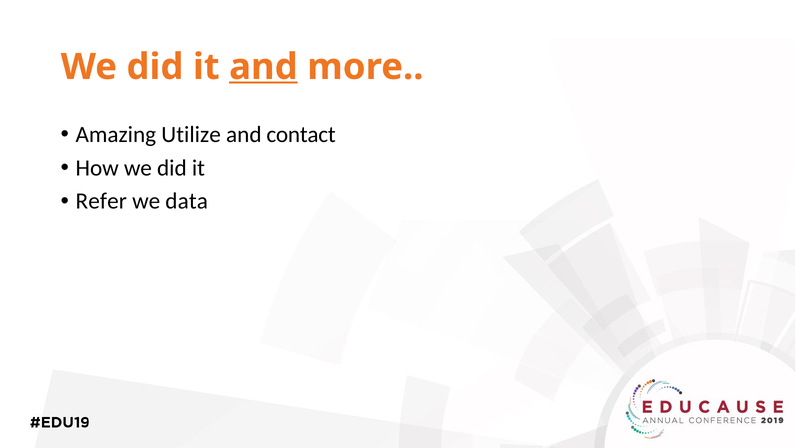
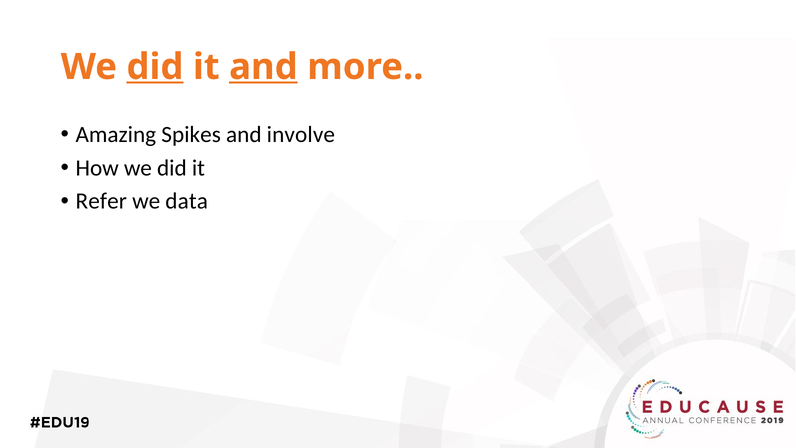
did at (155, 67) underline: none -> present
Utilize: Utilize -> Spikes
contact: contact -> involve
